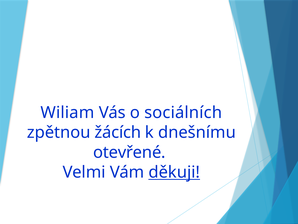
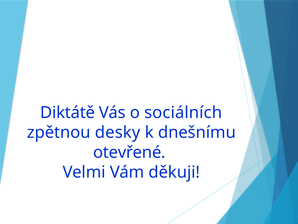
Wiliam: Wiliam -> Diktátě
žácích: žácích -> desky
děkuji underline: present -> none
